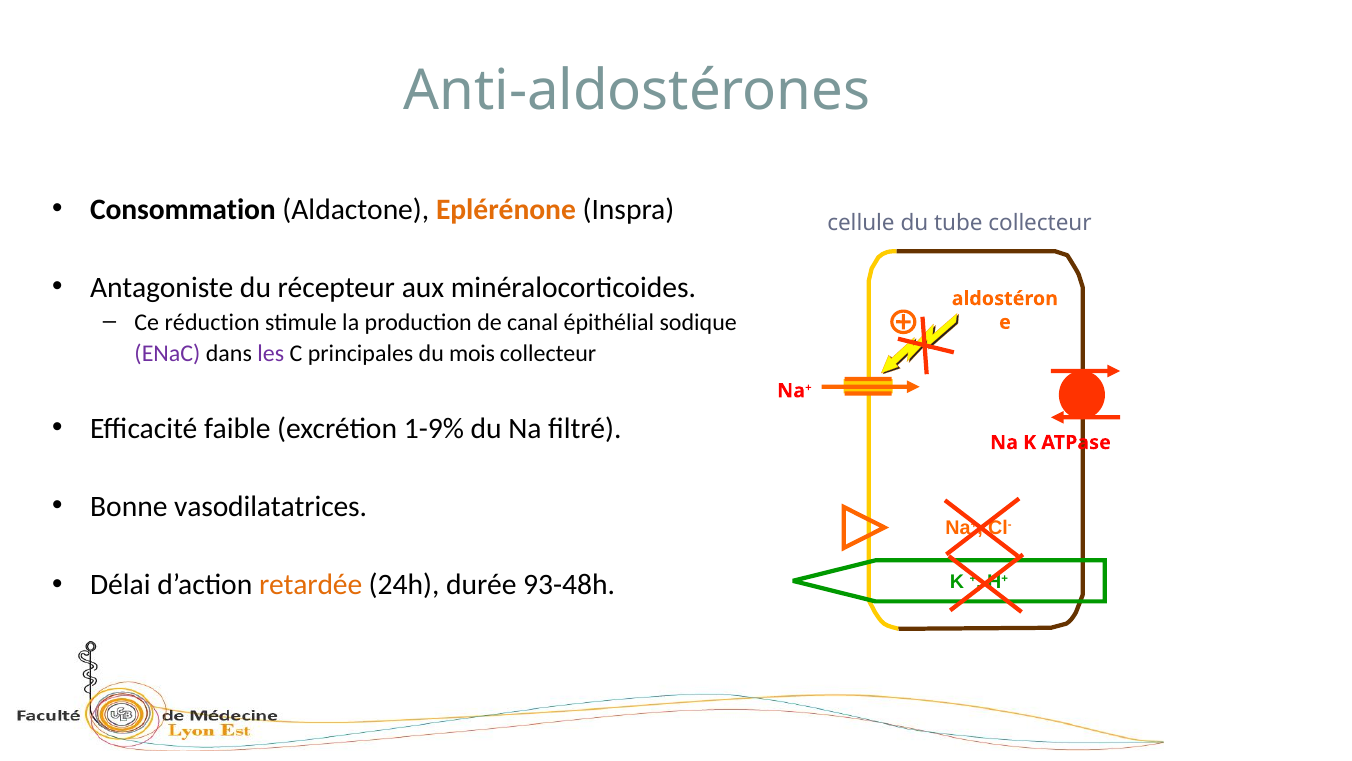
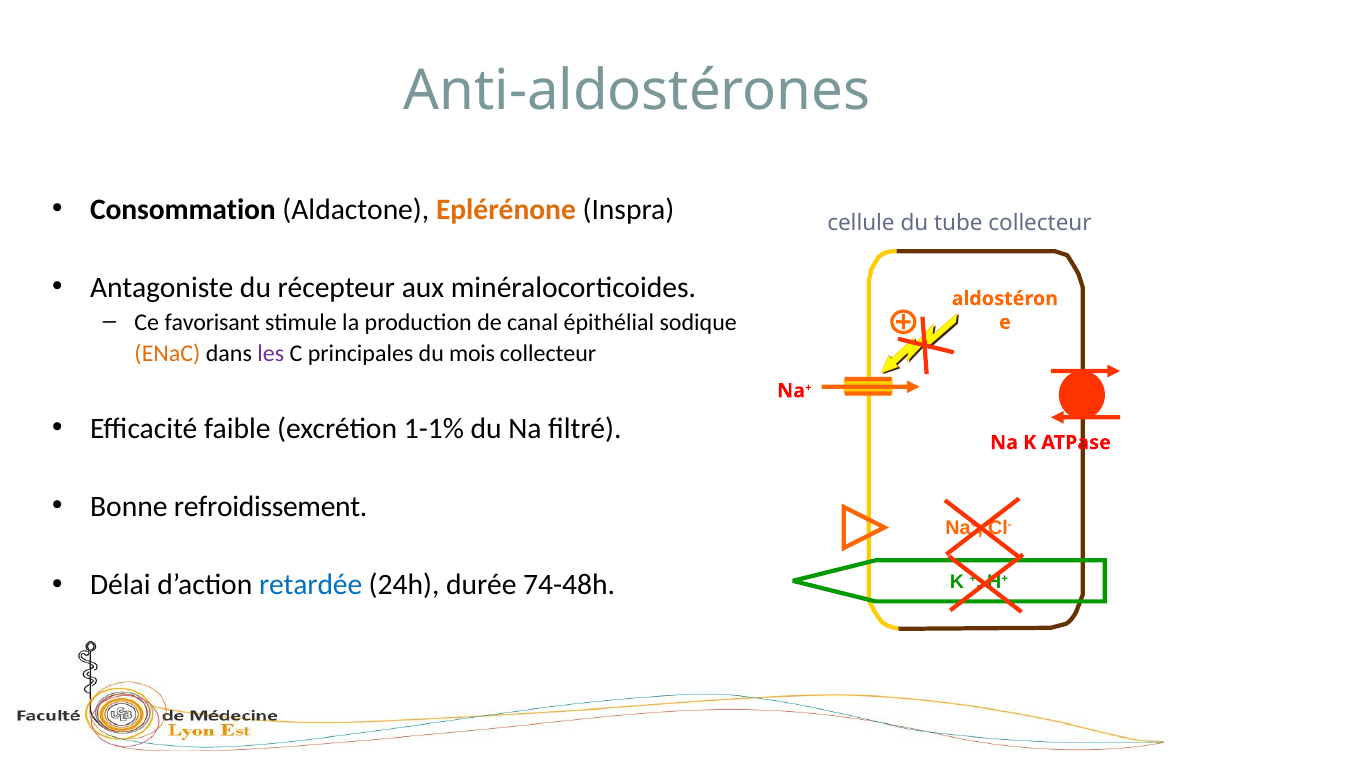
réduction: réduction -> favorisant
ENaC colour: purple -> orange
1-9%: 1-9% -> 1-1%
vasodilatatrices: vasodilatatrices -> refroidissement
retardée colour: orange -> blue
93-48h: 93-48h -> 74-48h
